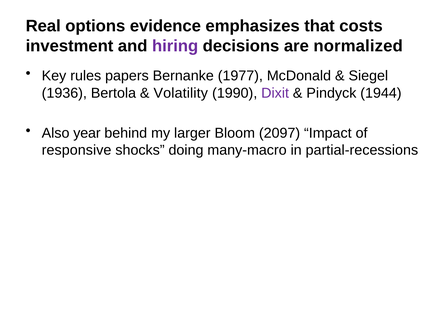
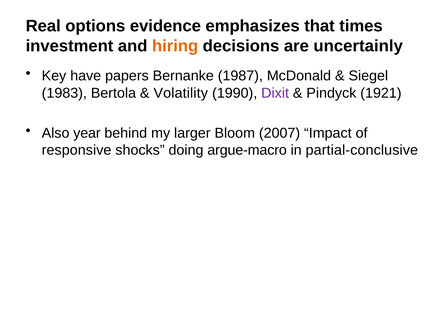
costs: costs -> times
hiring colour: purple -> orange
normalized: normalized -> uncertainly
rules: rules -> have
1977: 1977 -> 1987
1936: 1936 -> 1983
1944: 1944 -> 1921
2097: 2097 -> 2007
many-macro: many-macro -> argue-macro
partial-recessions: partial-recessions -> partial-conclusive
